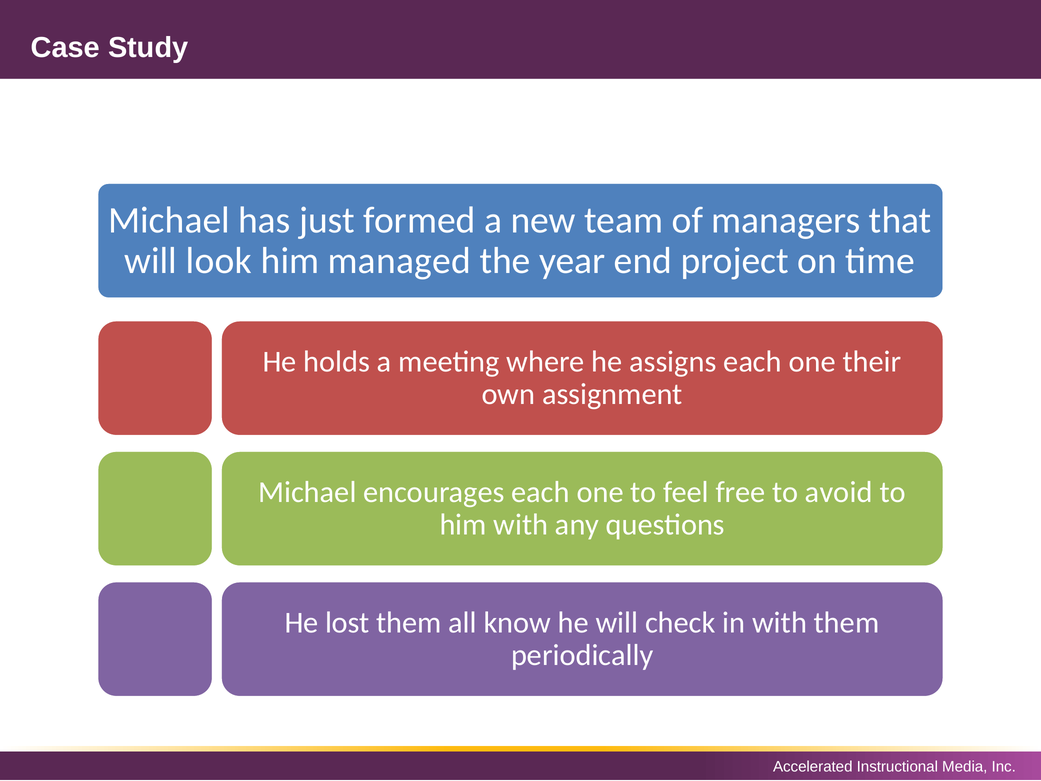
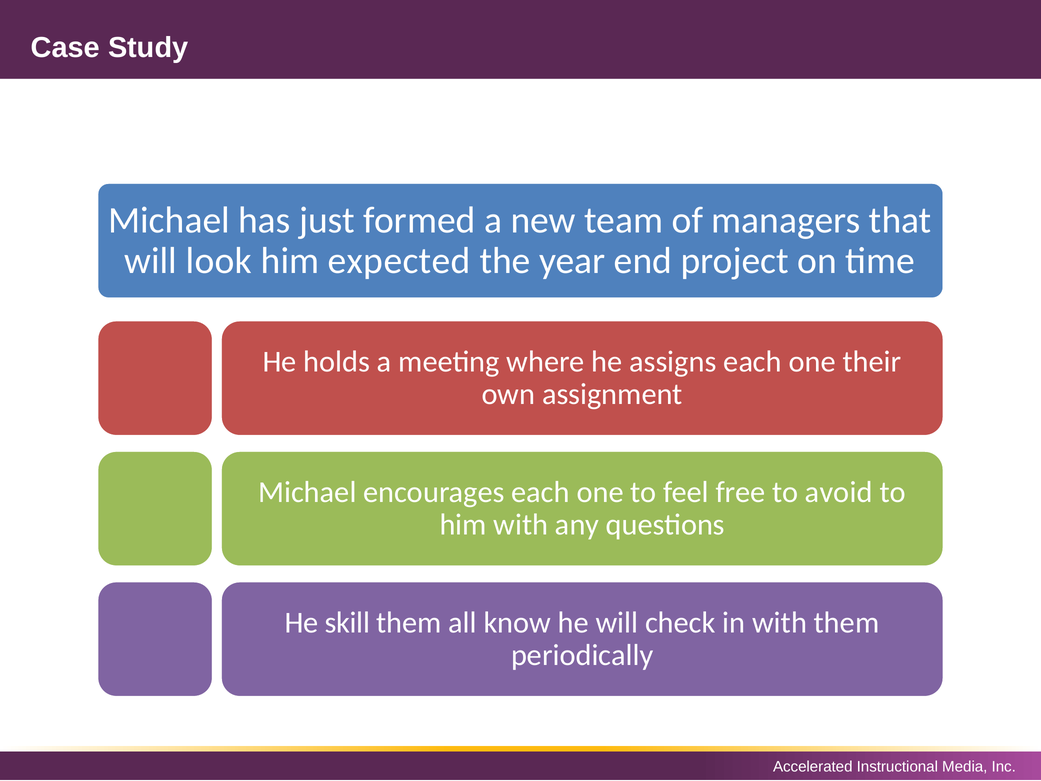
managed: managed -> expected
lost: lost -> skill
